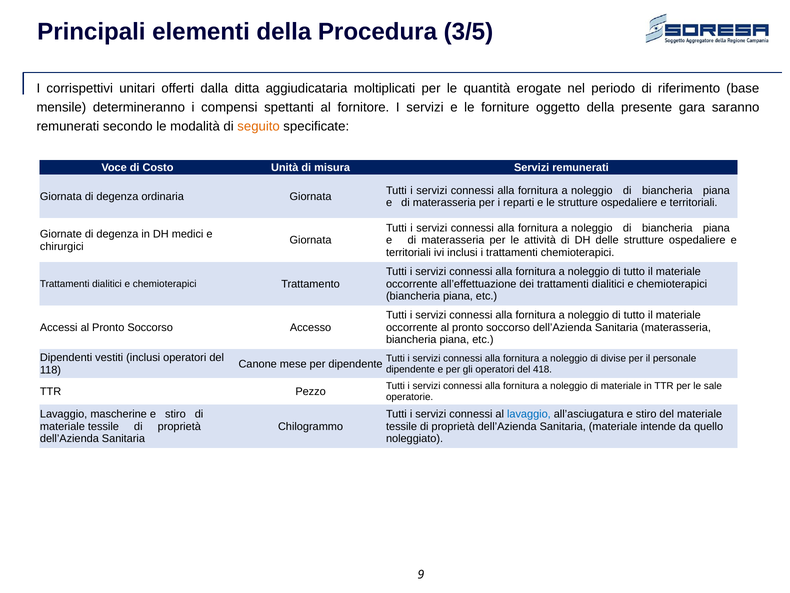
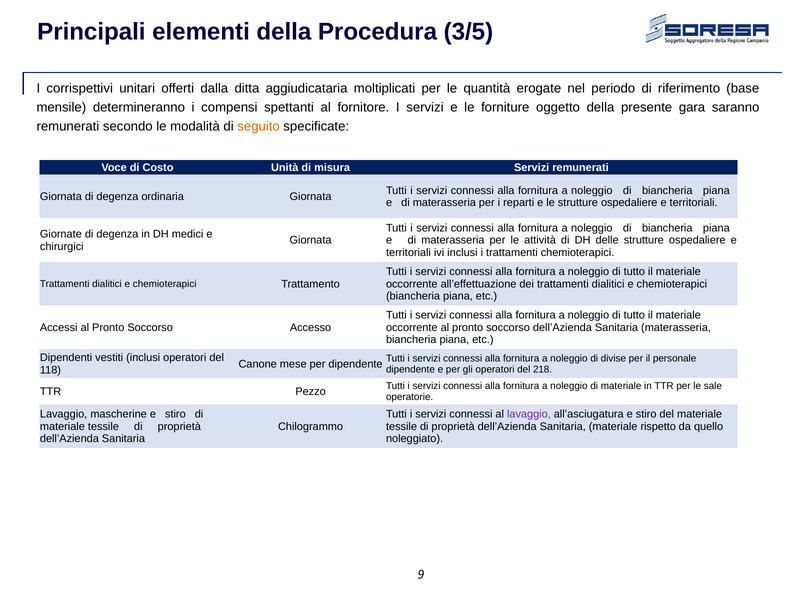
418: 418 -> 218
lavaggio at (529, 414) colour: blue -> purple
intende: intende -> rispetto
